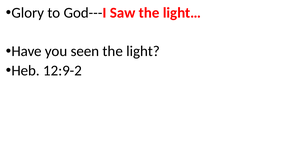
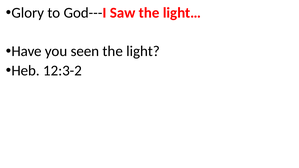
12:9-2: 12:9-2 -> 12:3-2
